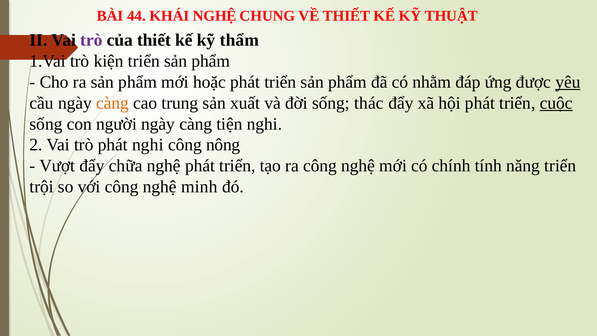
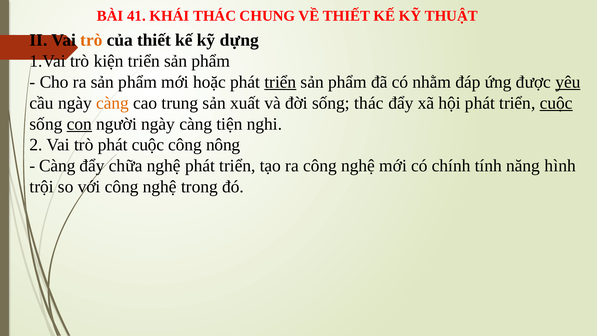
44: 44 -> 41
KHÁI NGHỆ: NGHỆ -> THÁC
trò at (91, 40) colour: purple -> orange
thẩm: thẩm -> dựng
triển at (280, 82) underline: none -> present
con underline: none -> present
phát nghi: nghi -> cuộc
Vượt at (57, 166): Vượt -> Càng
năng triển: triển -> hình
minh: minh -> trong
